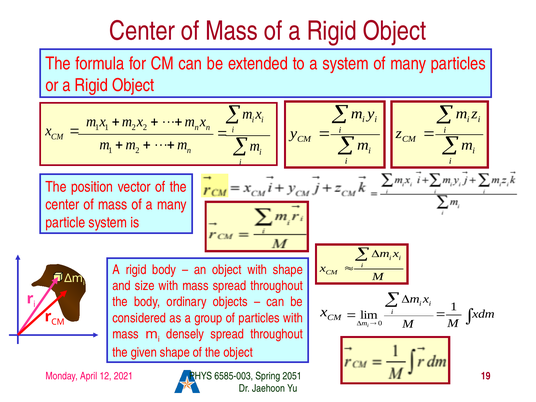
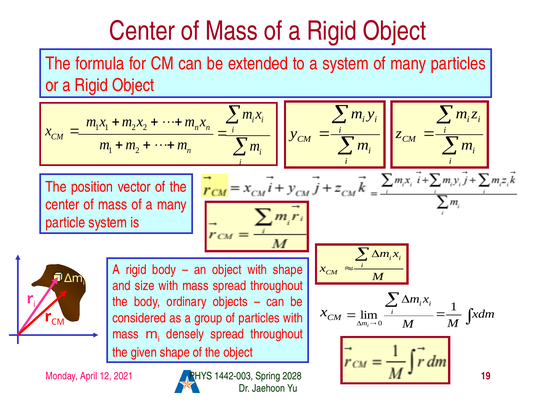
6585-003: 6585-003 -> 1442-003
2051: 2051 -> 2028
